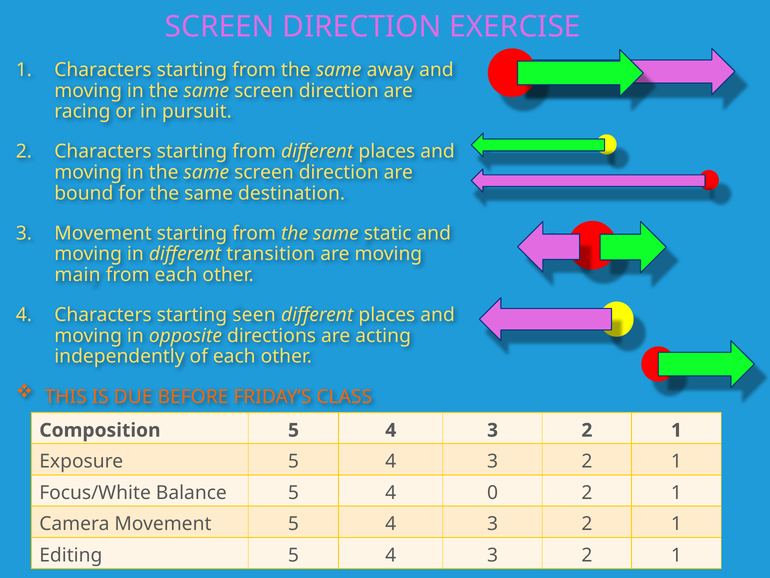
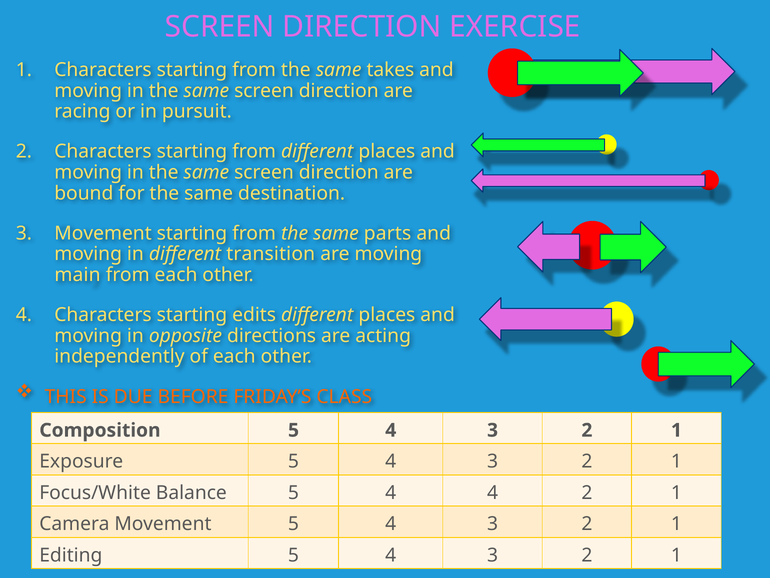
away: away -> takes
static: static -> parts
seen: seen -> edits
4 0: 0 -> 4
